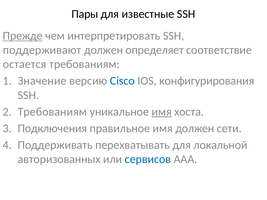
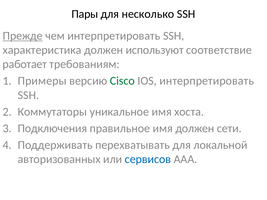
известные: известные -> несколько
поддерживают: поддерживают -> характеристика
определяет: определяет -> используют
остается: остается -> работает
Значение: Значение -> Примеры
Cisco colour: blue -> green
IOS конфигурирования: конфигурирования -> интерпретировать
Требованиям at (52, 112): Требованиям -> Коммутаторы
имя at (162, 112) underline: present -> none
